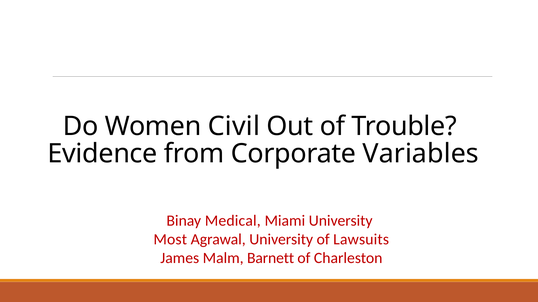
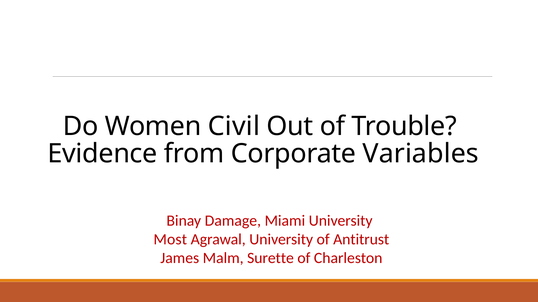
Medical: Medical -> Damage
Lawsuits: Lawsuits -> Antitrust
Barnett: Barnett -> Surette
